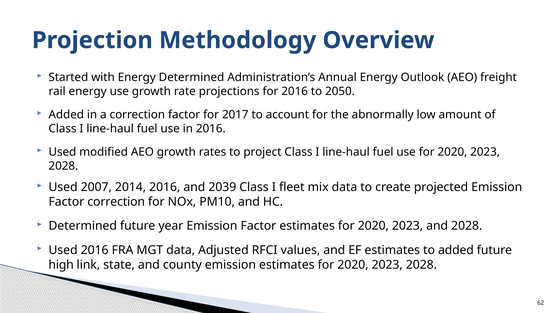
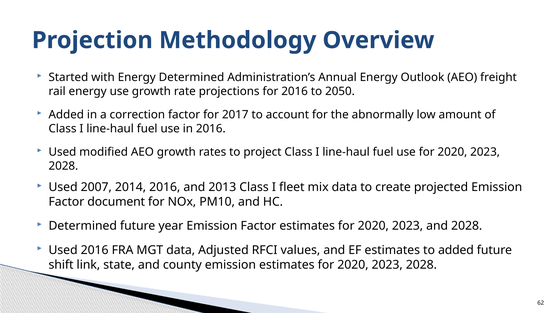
2039: 2039 -> 2013
Factor correction: correction -> document
high: high -> shift
